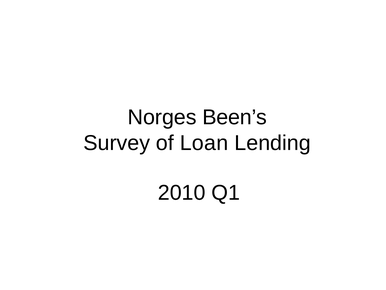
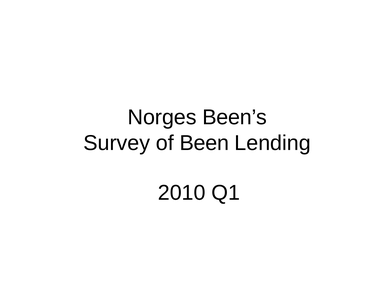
Loan: Loan -> Been
